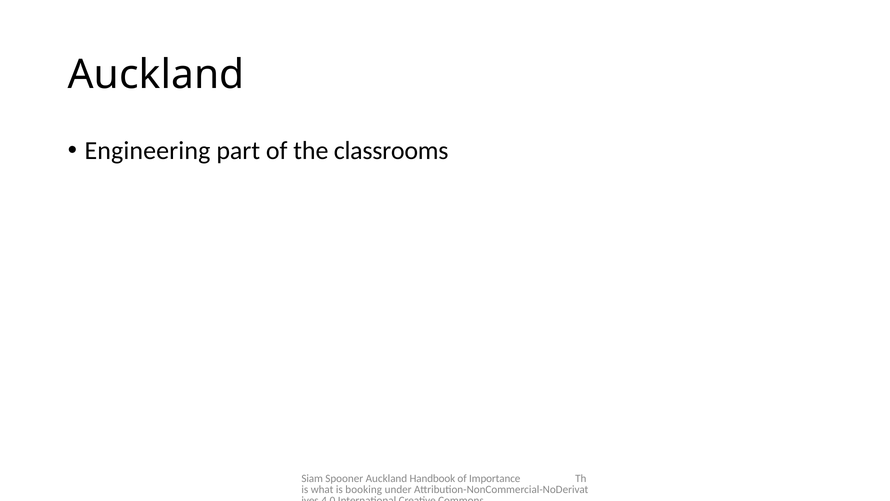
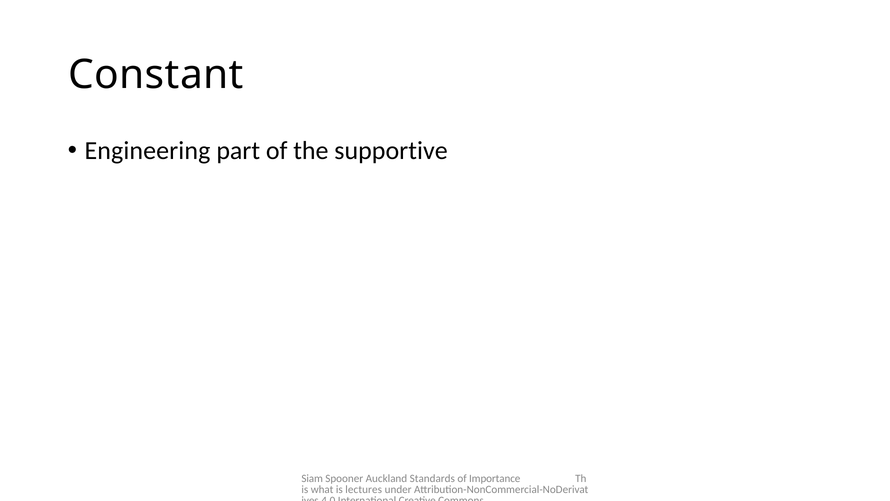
Auckland at (156, 75): Auckland -> Constant
classrooms: classrooms -> supportive
Handbook: Handbook -> Standards
booking: booking -> lectures
